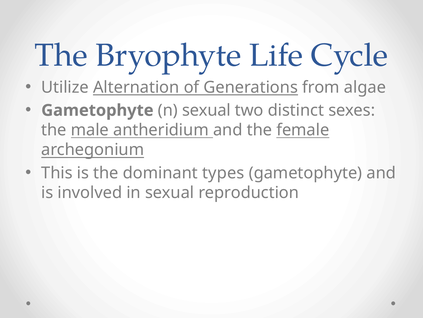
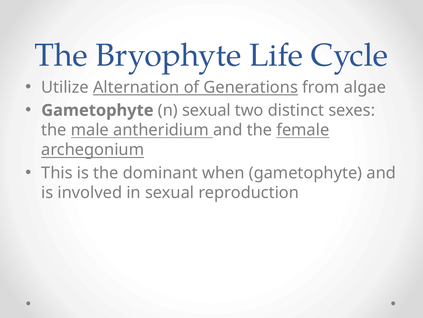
types: types -> when
